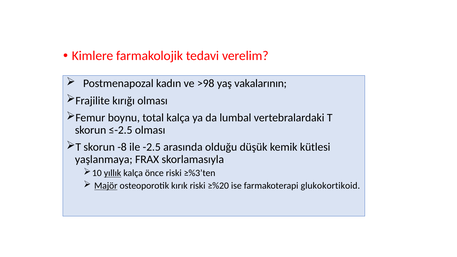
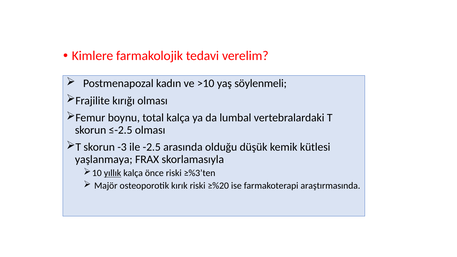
>98: >98 -> >10
vakalarının: vakalarının -> söylenmeli
-8: -8 -> -3
Majör underline: present -> none
glukokortikoid: glukokortikoid -> araştırmasında
